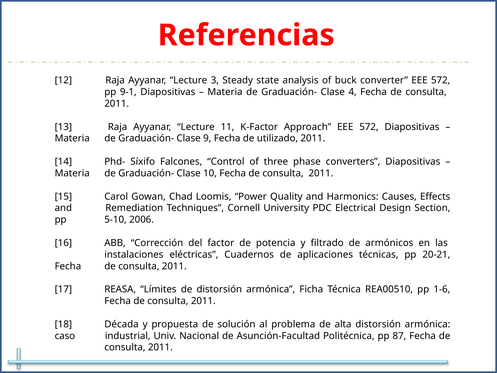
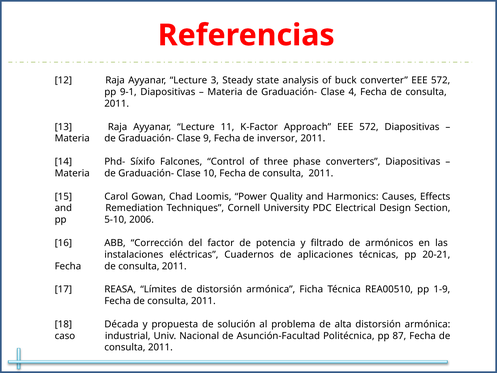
utilizado: utilizado -> inversor
1-6: 1-6 -> 1-9
